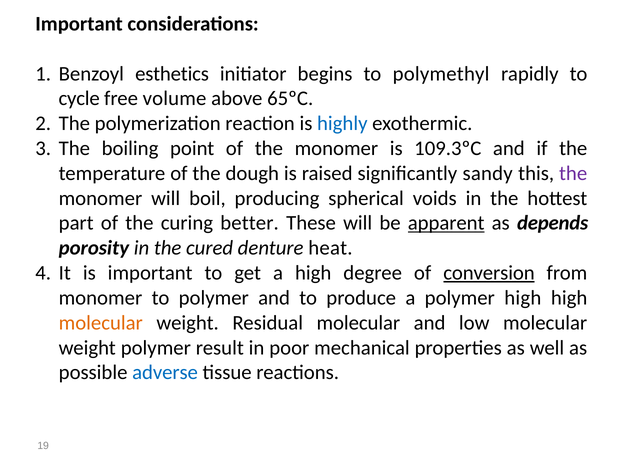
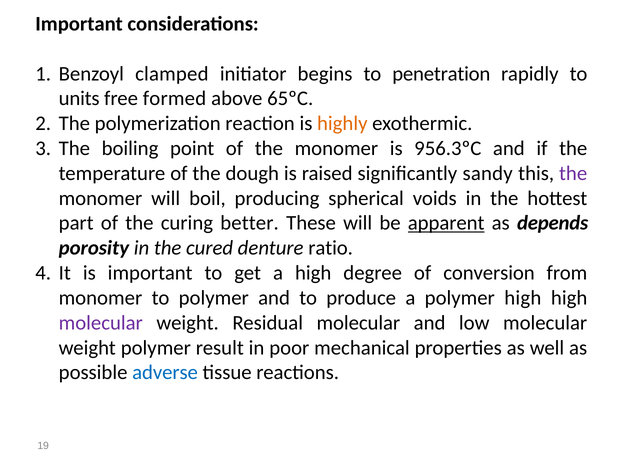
esthetics: esthetics -> clamped
polymethyl: polymethyl -> penetration
cycle: cycle -> units
volume: volume -> formed
highly colour: blue -> orange
109.3ºC: 109.3ºC -> 956.3ºC
heat: heat -> ratio
conversion underline: present -> none
molecular at (101, 323) colour: orange -> purple
